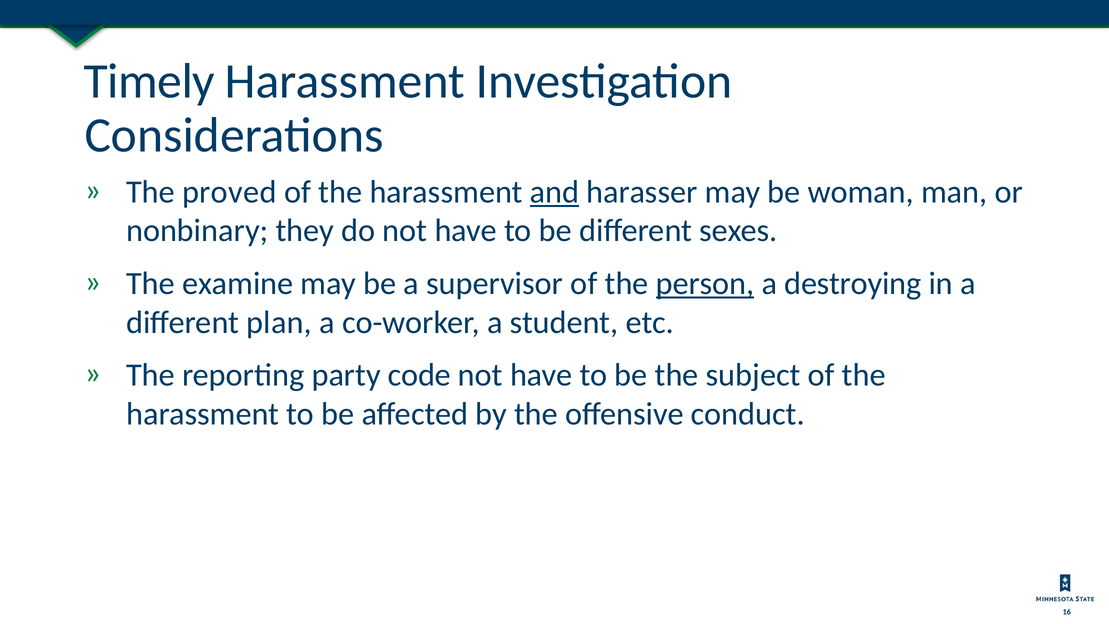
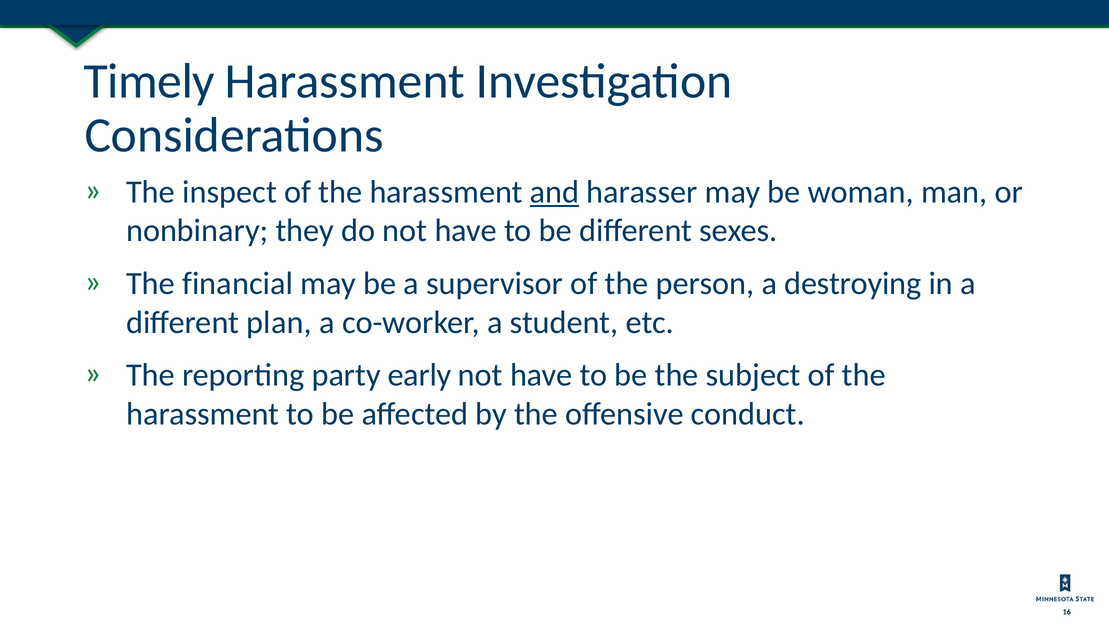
proved: proved -> inspect
examine: examine -> financial
person underline: present -> none
code: code -> early
